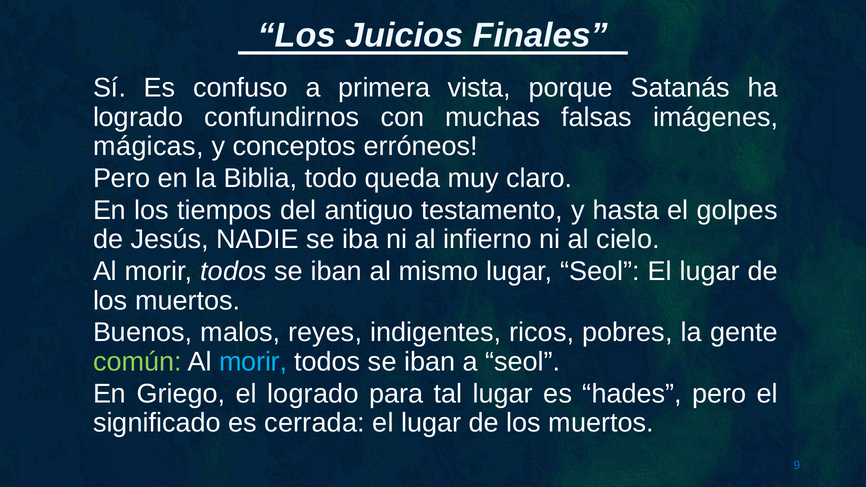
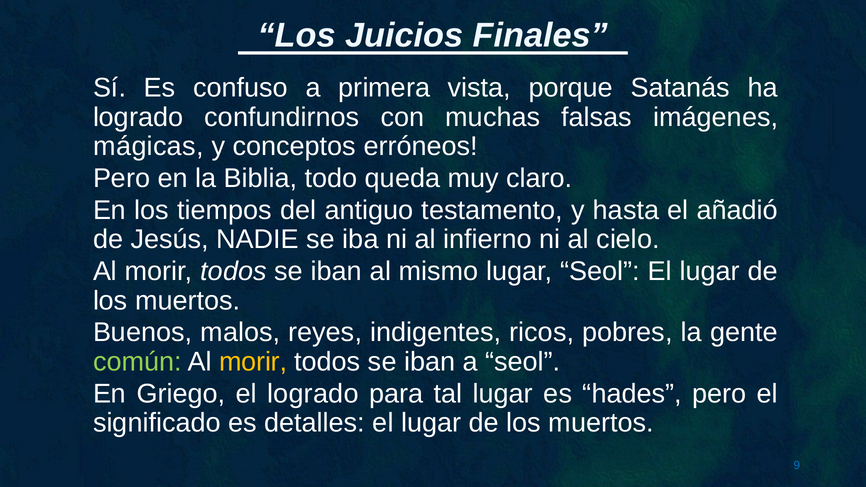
golpes: golpes -> añadió
morir at (253, 362) colour: light blue -> yellow
cerrada: cerrada -> detalles
